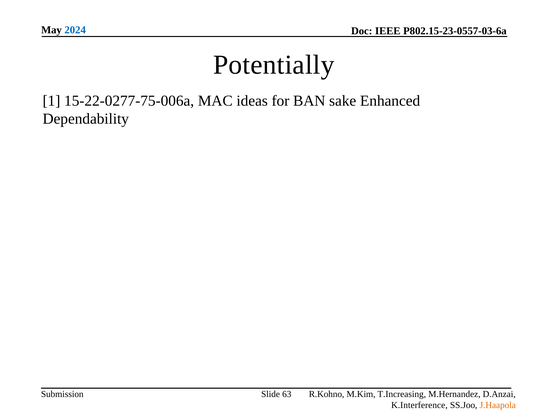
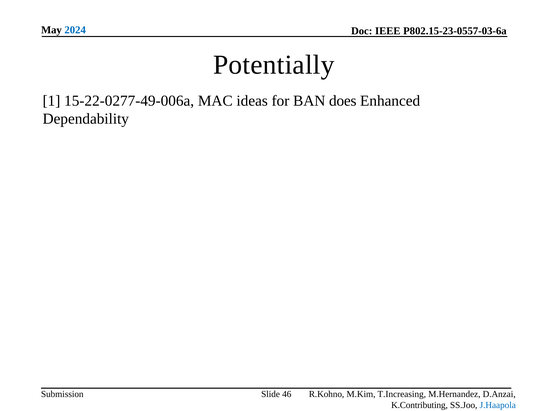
15-22-0277-75-006a: 15-22-0277-75-006a -> 15-22-0277-49-006a
sake: sake -> does
63: 63 -> 46
K.Interference: K.Interference -> K.Contributing
J.Haapola colour: orange -> blue
